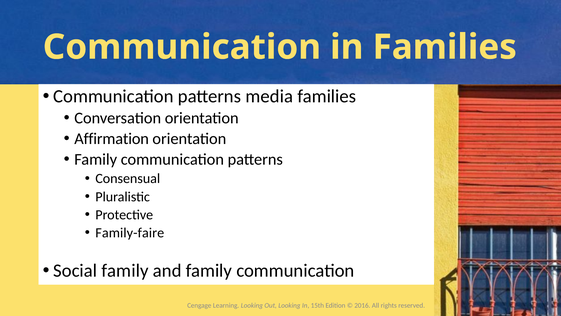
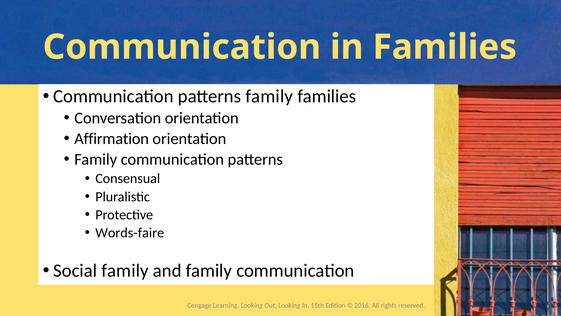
patterns media: media -> family
Family-faire: Family-faire -> Words-faire
